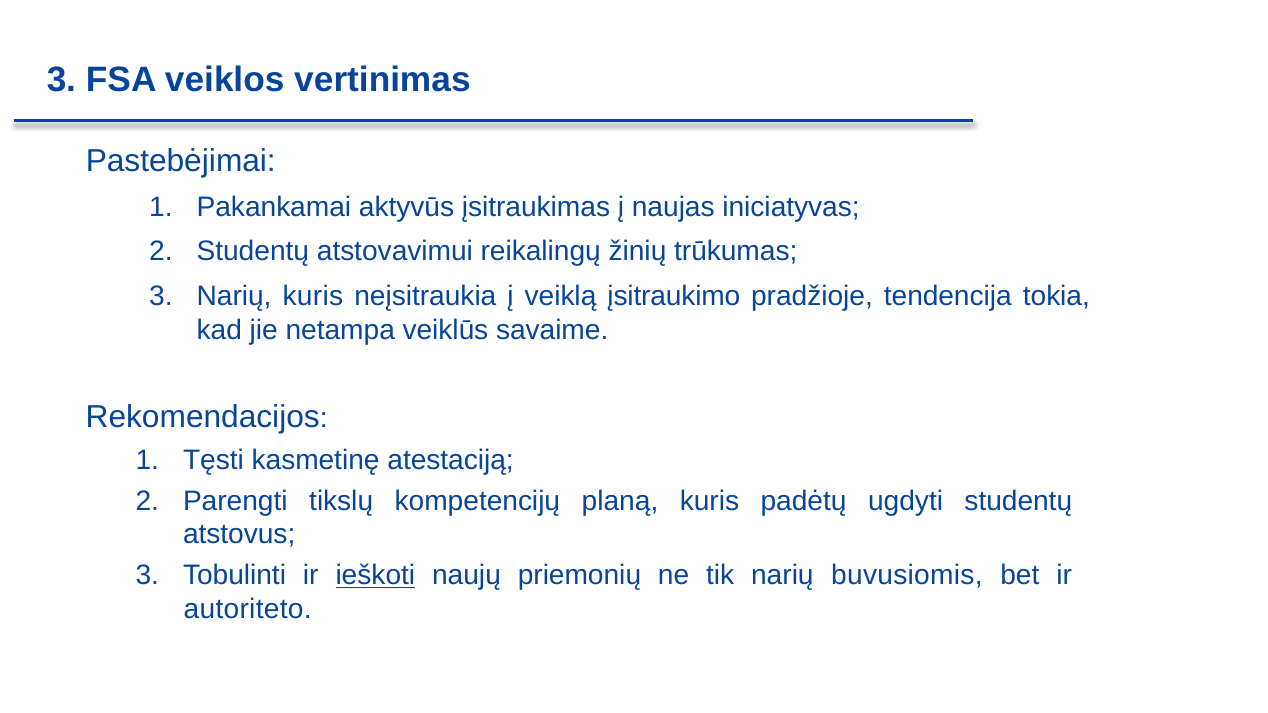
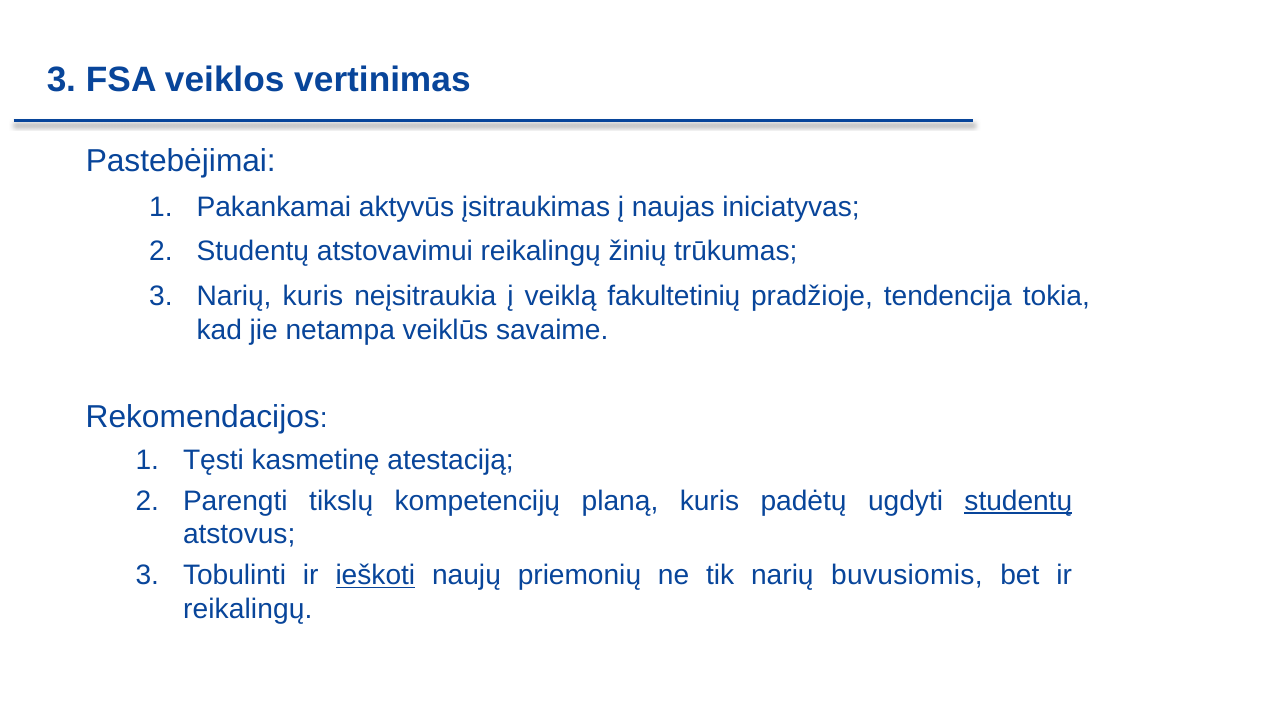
įsitraukimo: įsitraukimo -> fakultetinių
studentų at (1018, 501) underline: none -> present
autoriteto at (248, 609): autoriteto -> reikalingų
